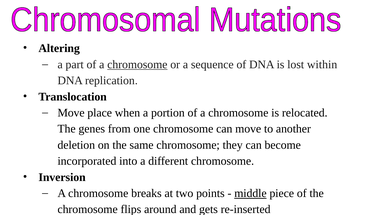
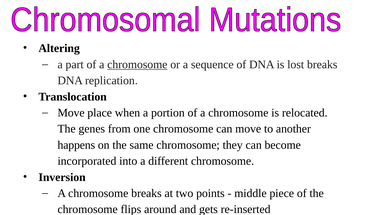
lost within: within -> breaks
deletion: deletion -> happens
middle underline: present -> none
